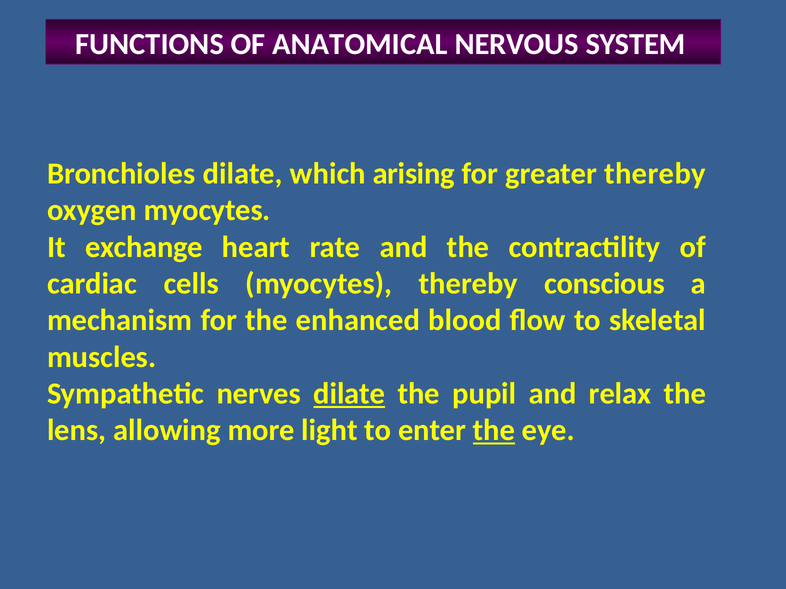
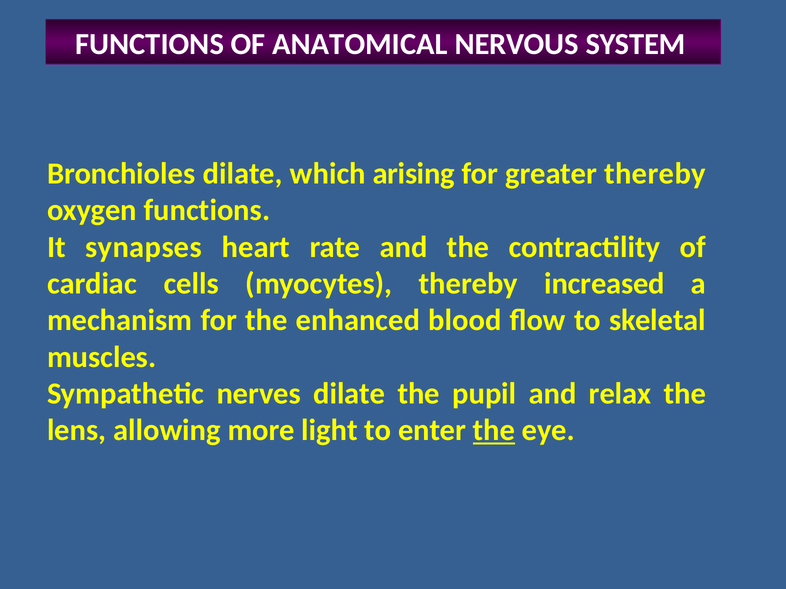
oxygen myocytes: myocytes -> functions
exchange: exchange -> synapses
conscious: conscious -> increased
dilate at (349, 394) underline: present -> none
